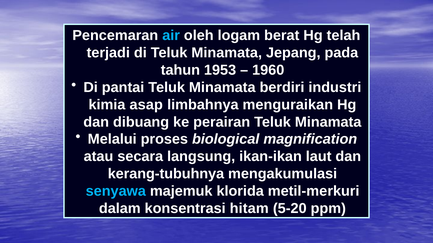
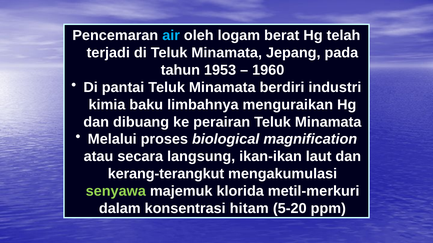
asap: asap -> baku
kerang-tubuhnya: kerang-tubuhnya -> kerang-terangkut
senyawa colour: light blue -> light green
